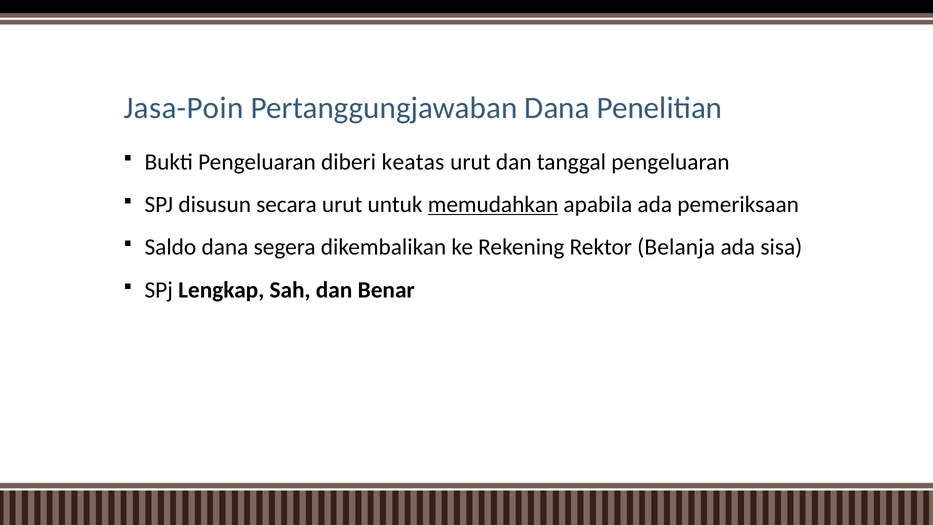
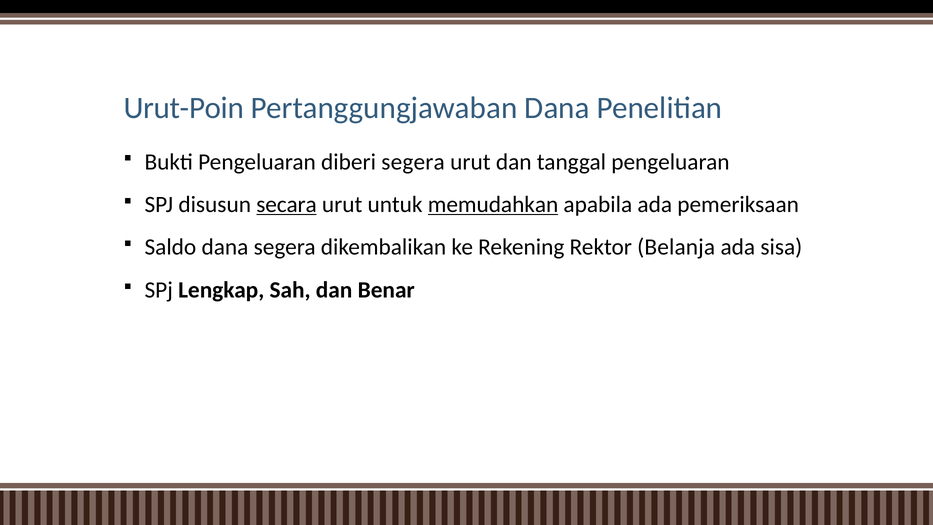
Jasa-Poin: Jasa-Poin -> Urut-Poin
diberi keatas: keatas -> segera
secara underline: none -> present
